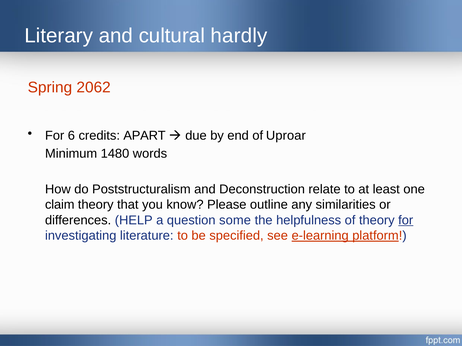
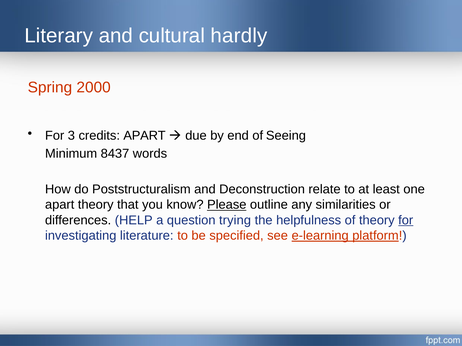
2062: 2062 -> 2000
6: 6 -> 3
Uproar: Uproar -> Seeing
1480: 1480 -> 8437
claim at (60, 205): claim -> apart
Please underline: none -> present
some: some -> trying
